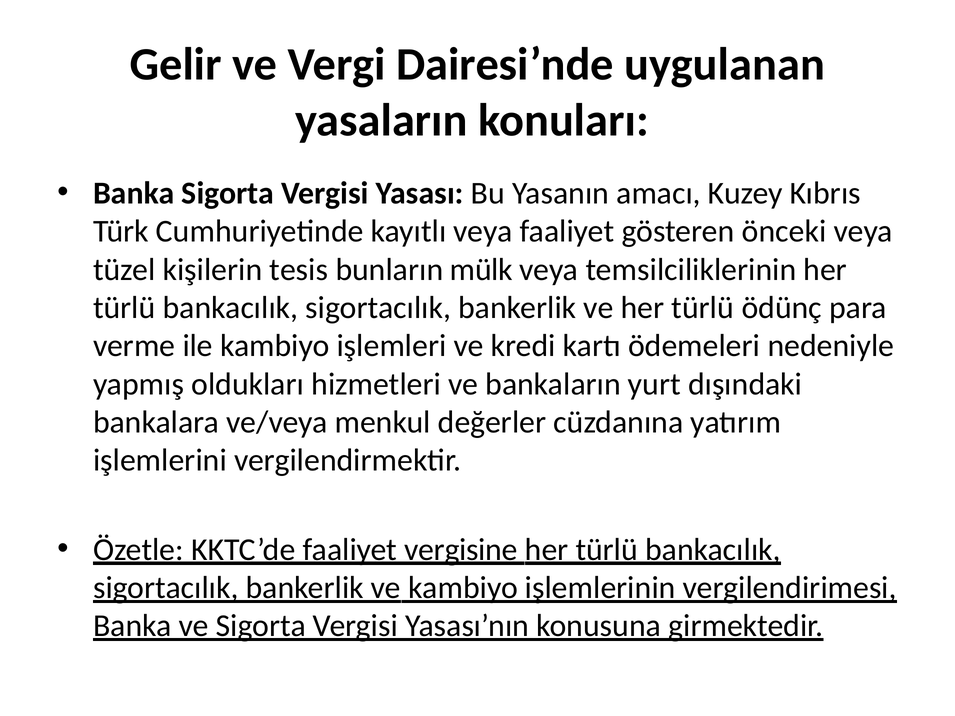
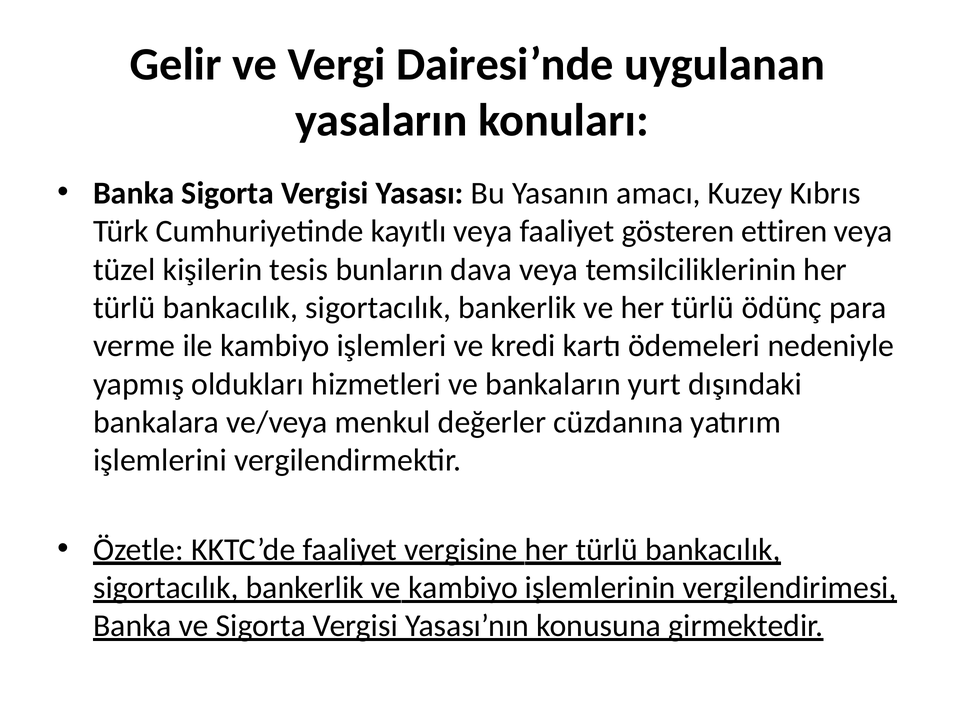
önceki: önceki -> ettiren
mülk: mülk -> dava
